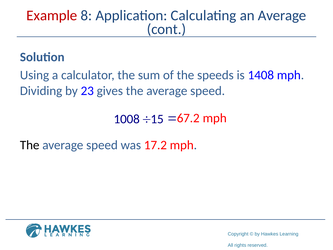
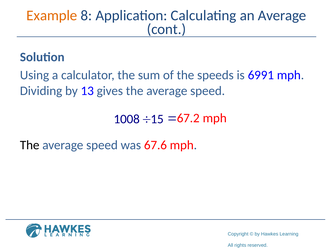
Example colour: red -> orange
1408: 1408 -> 6991
23: 23 -> 13
17.2: 17.2 -> 67.6
